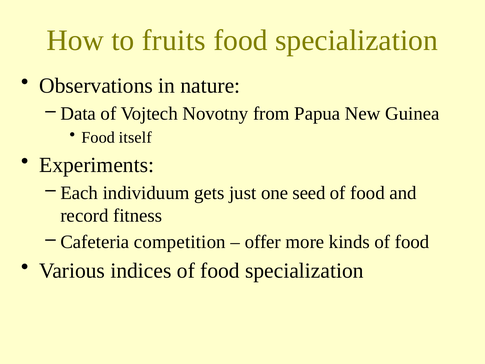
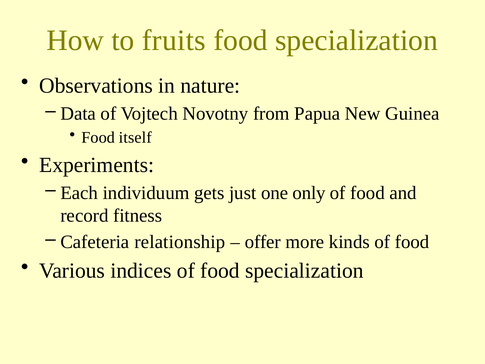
seed: seed -> only
competition: competition -> relationship
